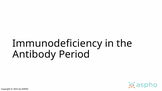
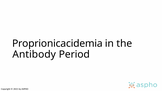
Immunodeficiency: Immunodeficiency -> Proprionicacidemia
